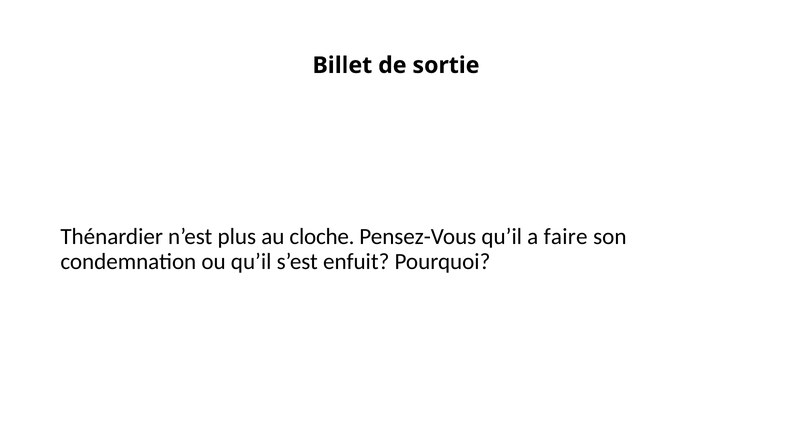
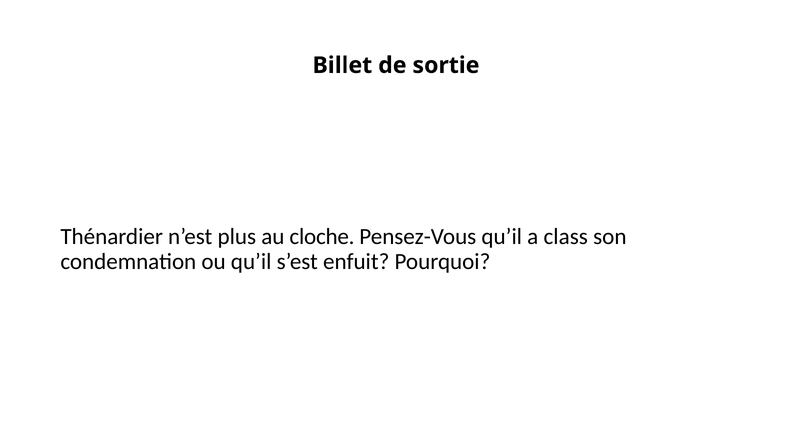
faire: faire -> class
